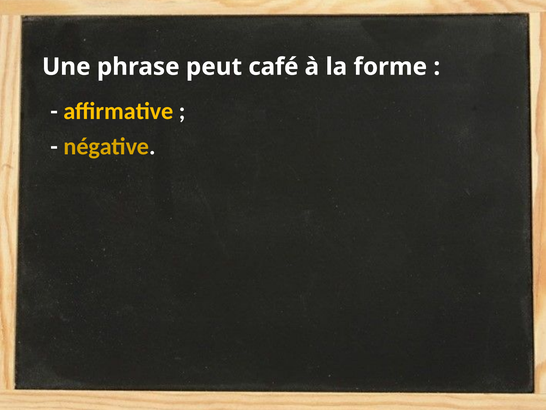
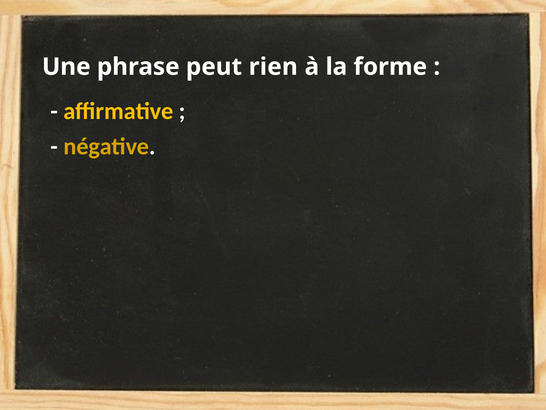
café: café -> rien
